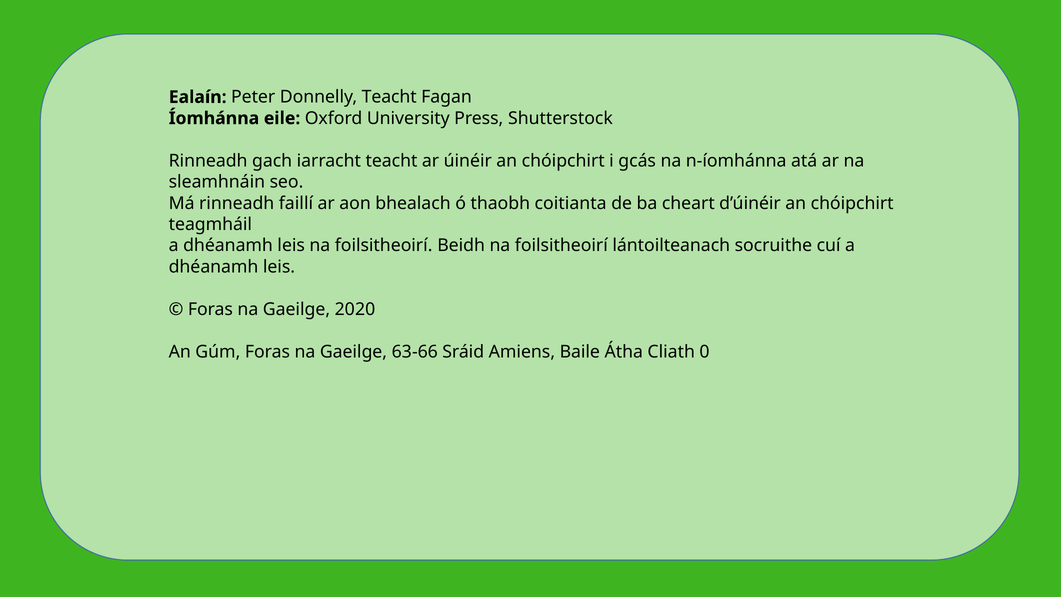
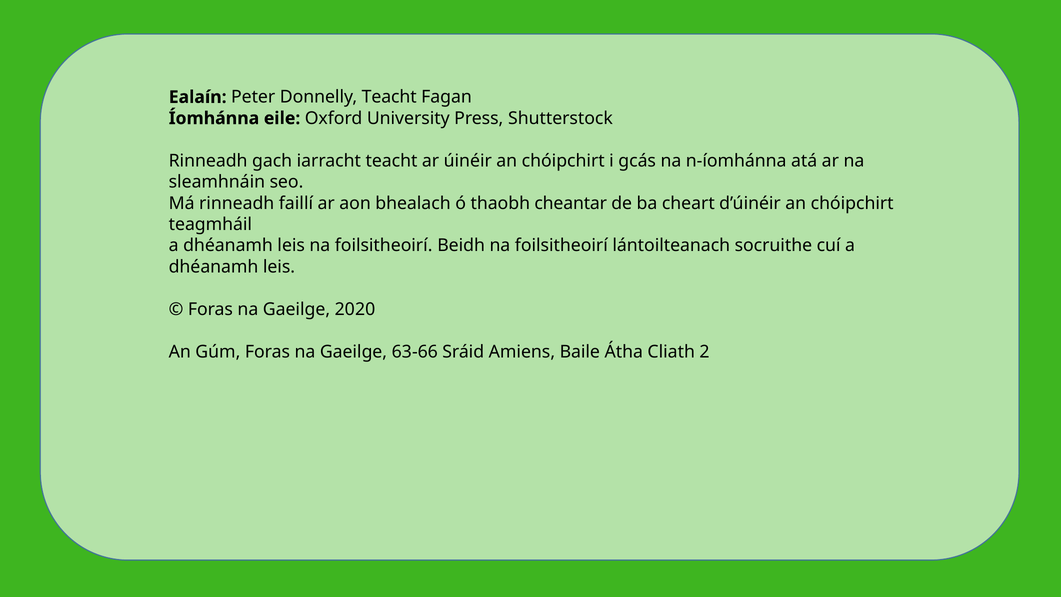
coitianta: coitianta -> cheantar
0: 0 -> 2
